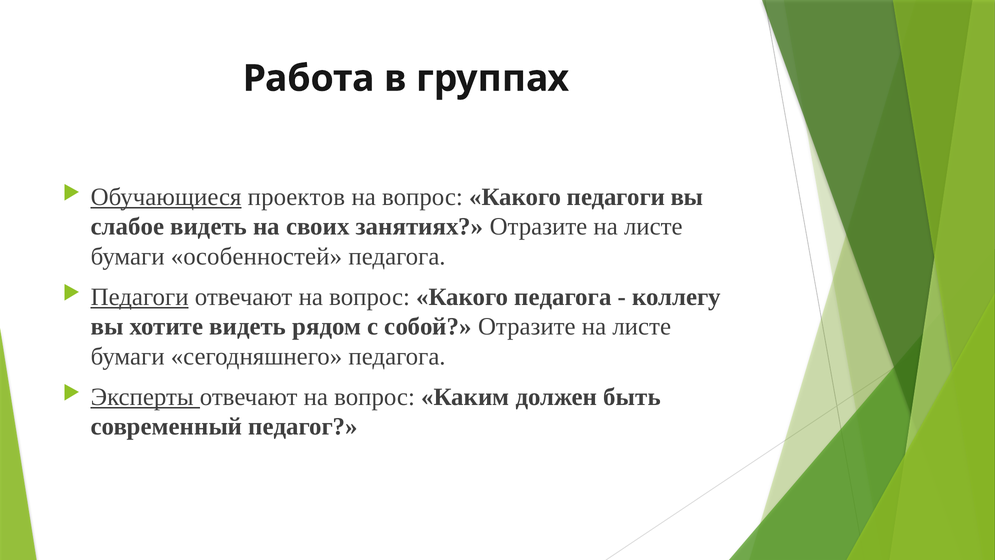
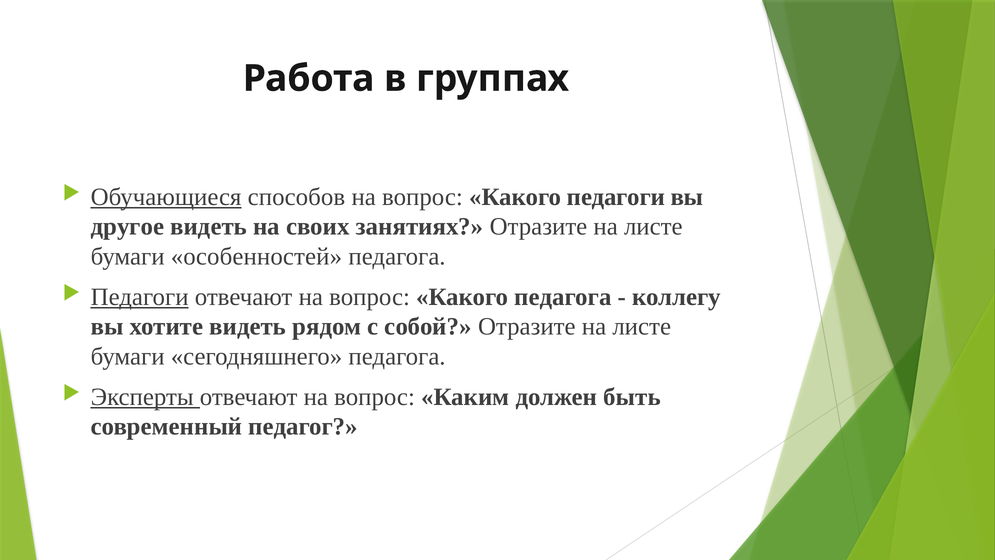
проектов: проектов -> способов
слабое: слабое -> другое
